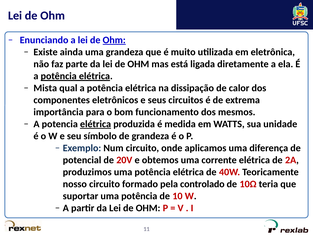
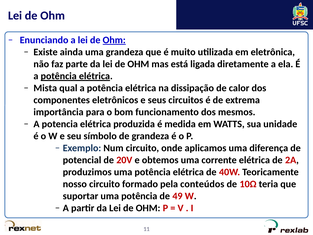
elétrica at (96, 124) underline: present -> none
controlado: controlado -> conteúdos
10: 10 -> 49
